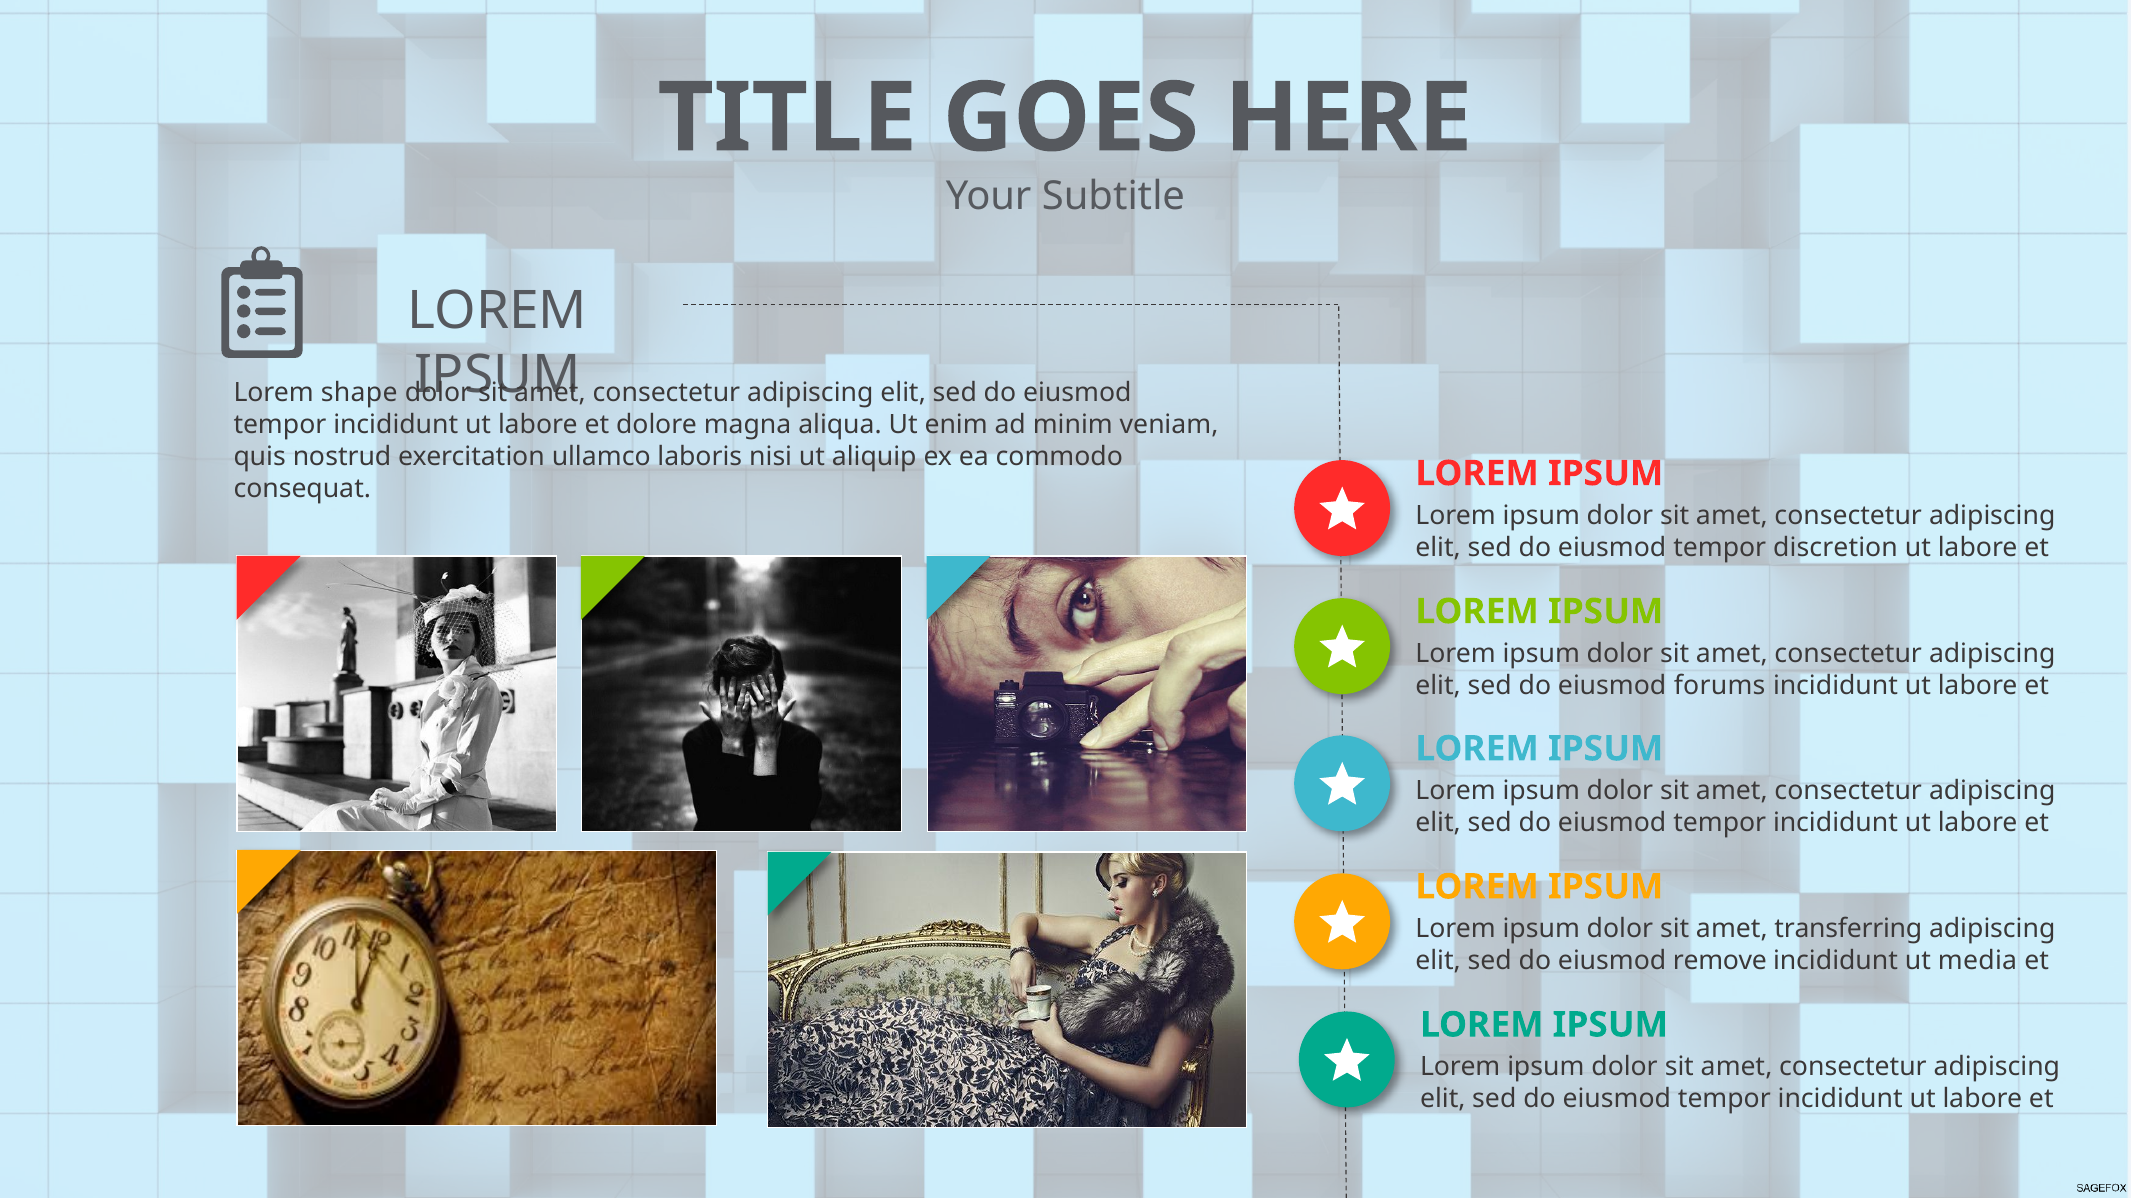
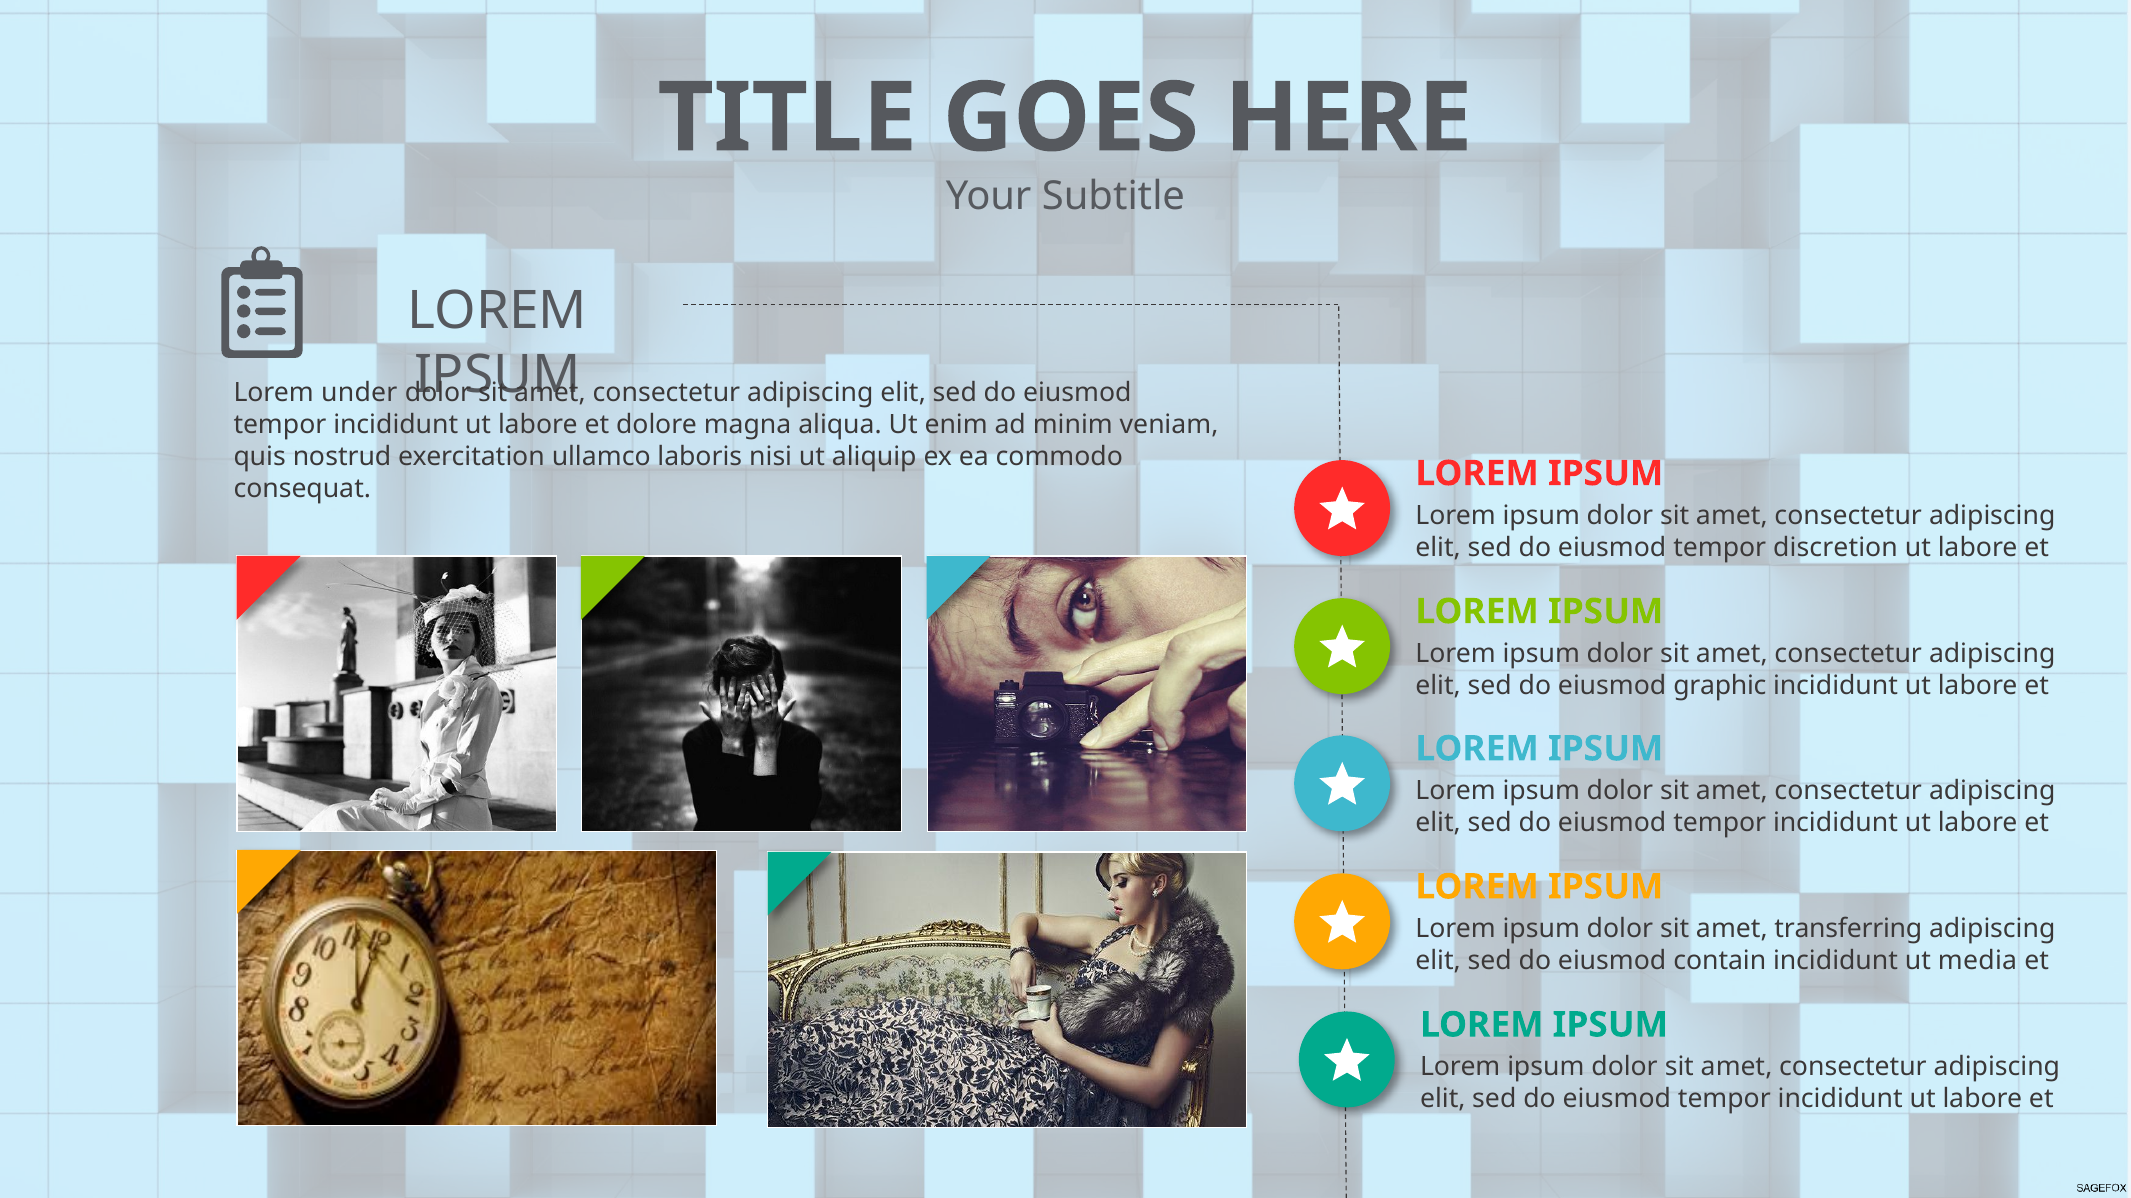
shape: shape -> under
forums: forums -> graphic
remove: remove -> contain
